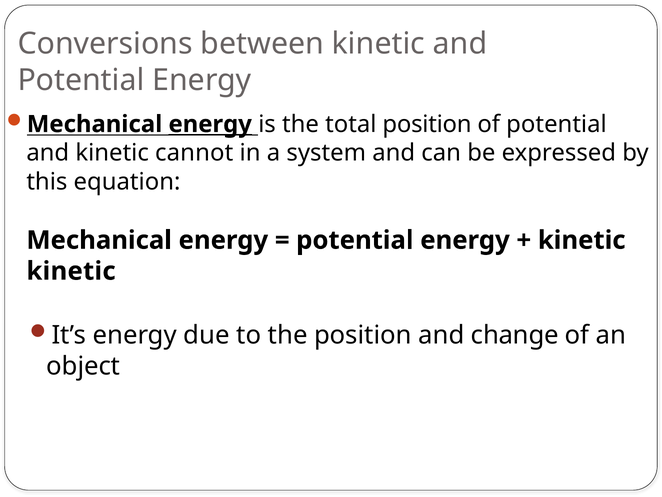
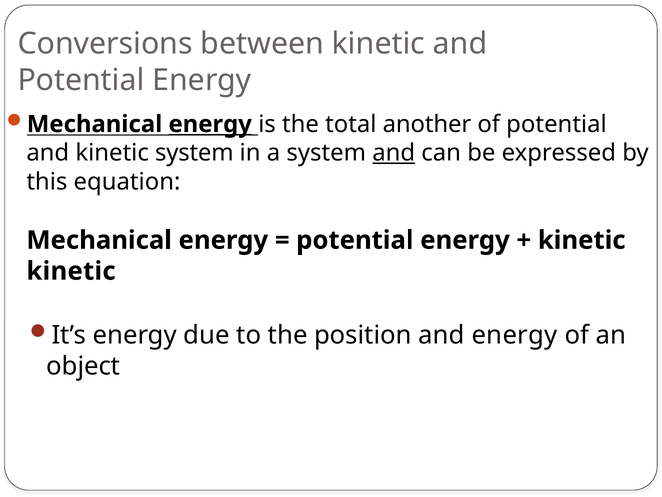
total position: position -> another
kinetic cannot: cannot -> system
and at (394, 153) underline: none -> present
and change: change -> energy
